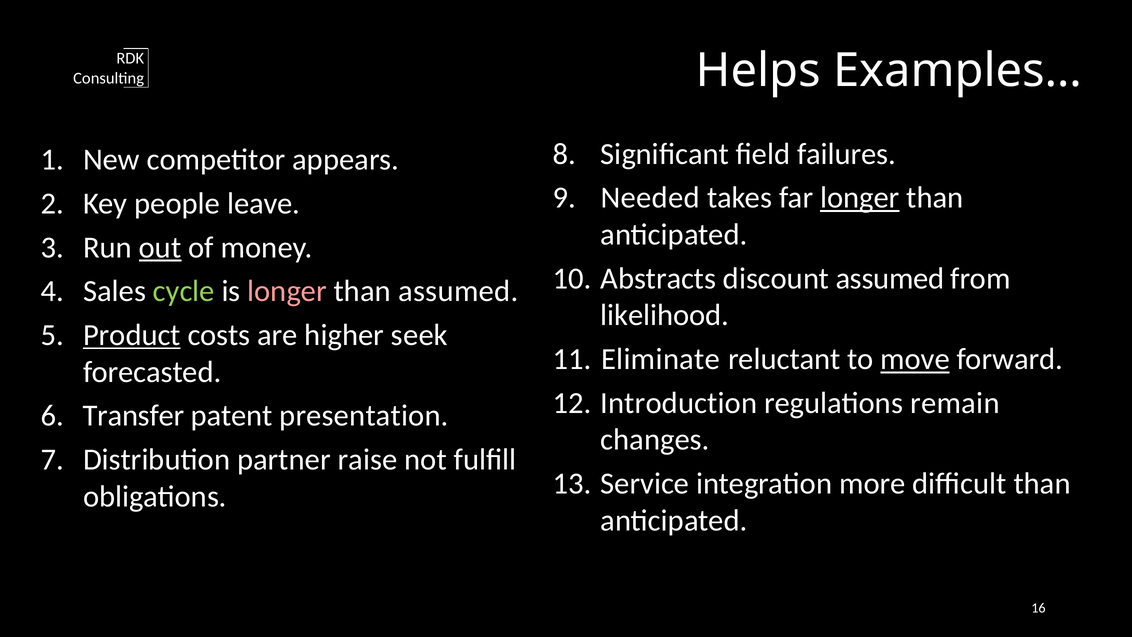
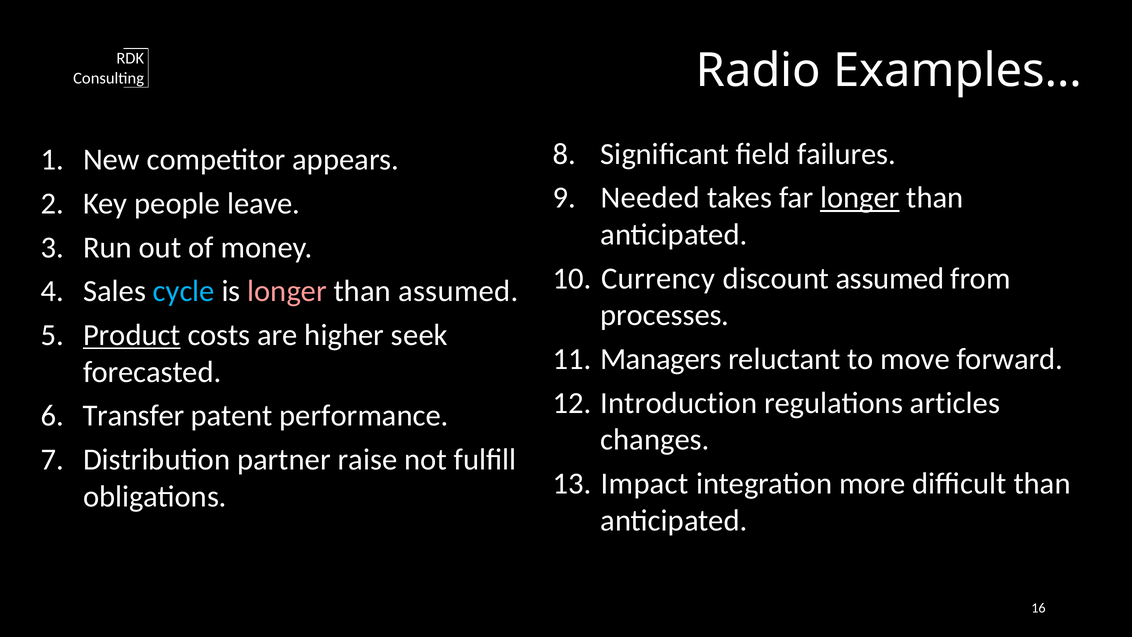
Helps: Helps -> Radio
out underline: present -> none
Abstracts: Abstracts -> Currency
cycle colour: light green -> light blue
likelihood: likelihood -> processes
Eliminate: Eliminate -> Managers
move underline: present -> none
remain: remain -> articles
presentation: presentation -> performance
Service: Service -> Impact
